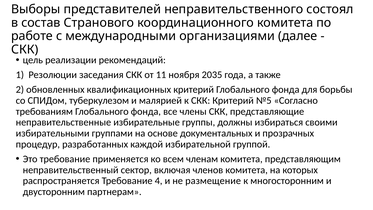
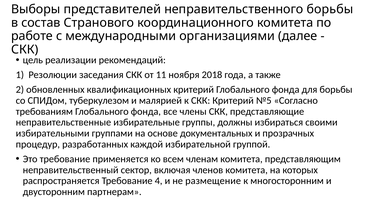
неправительственного состоял: состоял -> борьбы
2035: 2035 -> 2018
